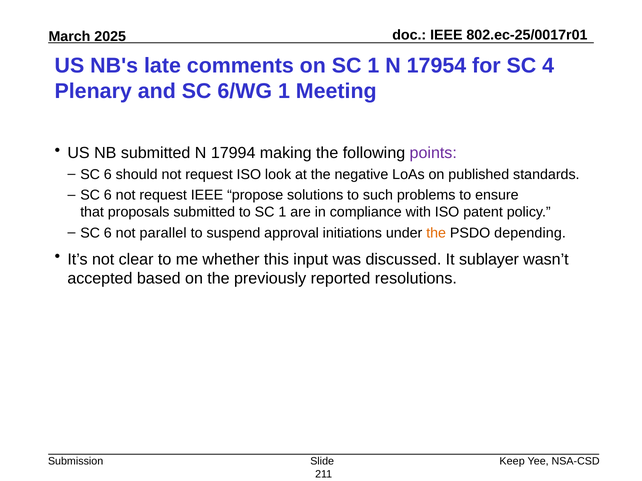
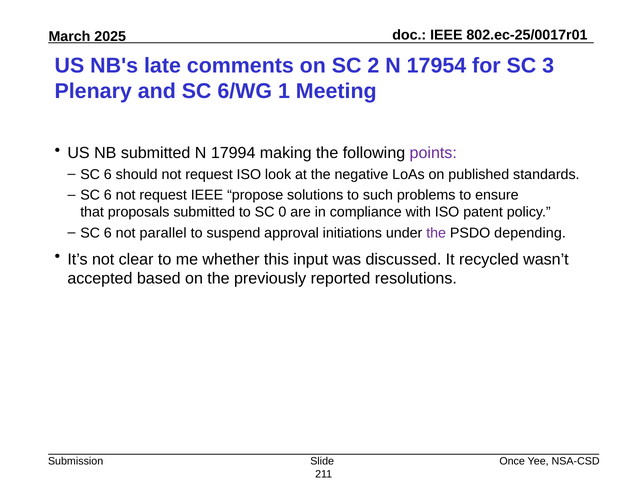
on SC 1: 1 -> 2
4: 4 -> 3
to SC 1: 1 -> 0
the at (436, 233) colour: orange -> purple
sublayer: sublayer -> recycled
Keep: Keep -> Once
